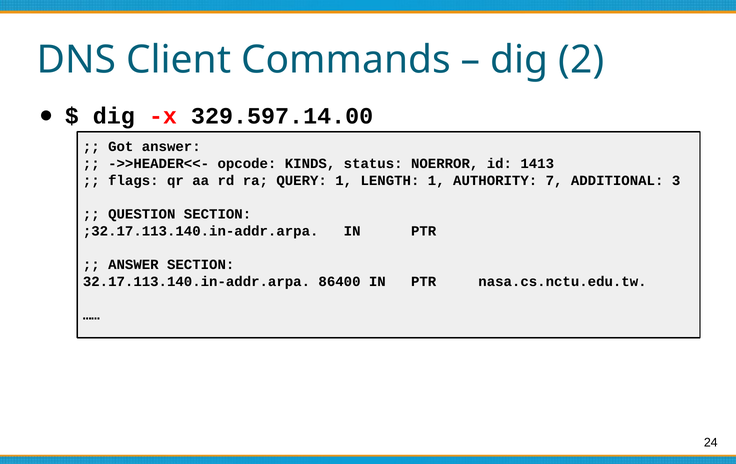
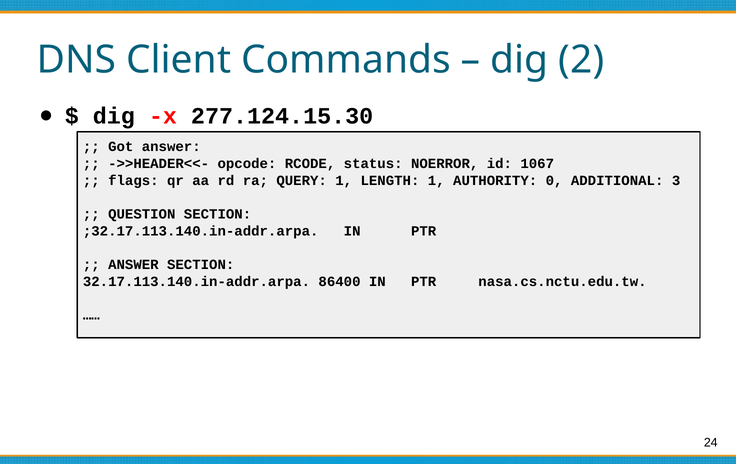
329.597.14.00: 329.597.14.00 -> 277.124.15.30
KINDS: KINDS -> RCODE
1413: 1413 -> 1067
7: 7 -> 0
